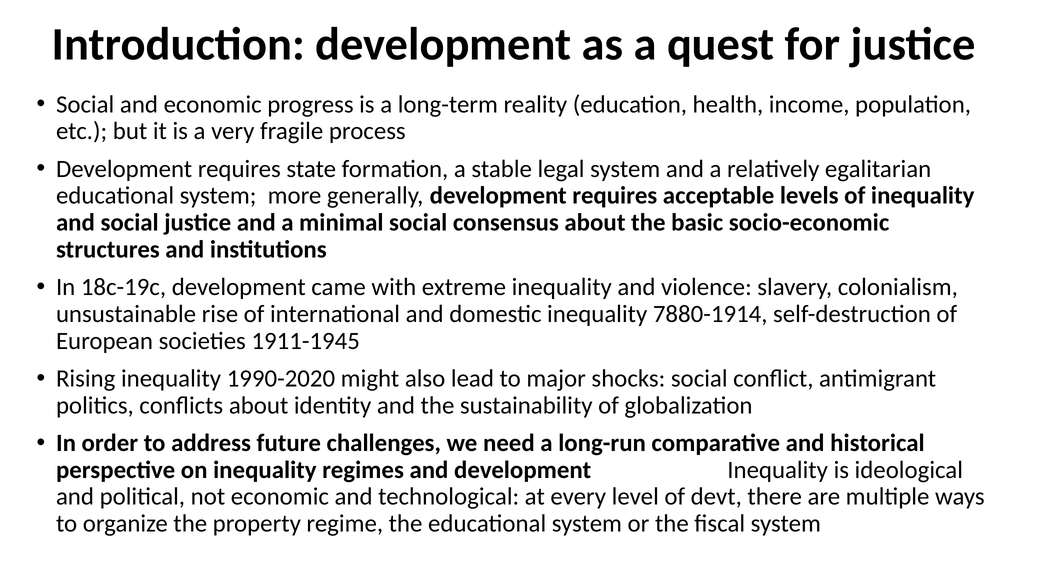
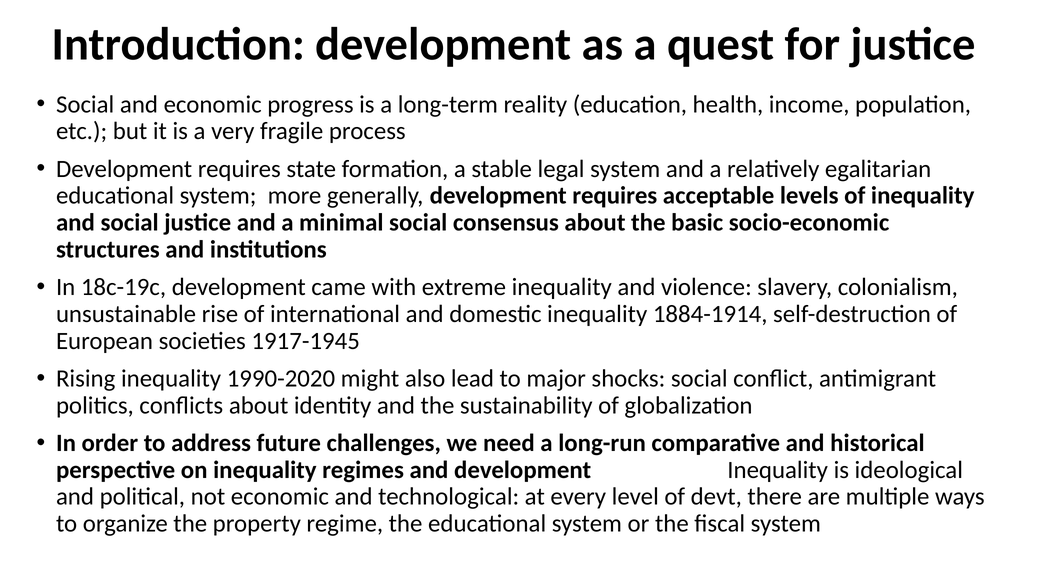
7880-1914: 7880-1914 -> 1884-1914
1911-1945: 1911-1945 -> 1917-1945
